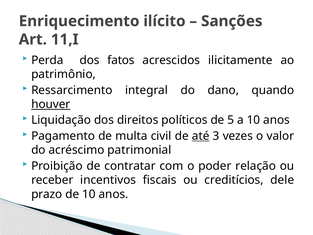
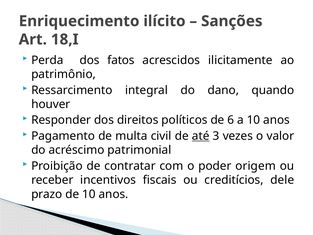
11,I: 11,I -> 18,I
houver underline: present -> none
Liquidação: Liquidação -> Responder
5: 5 -> 6
relação: relação -> origem
